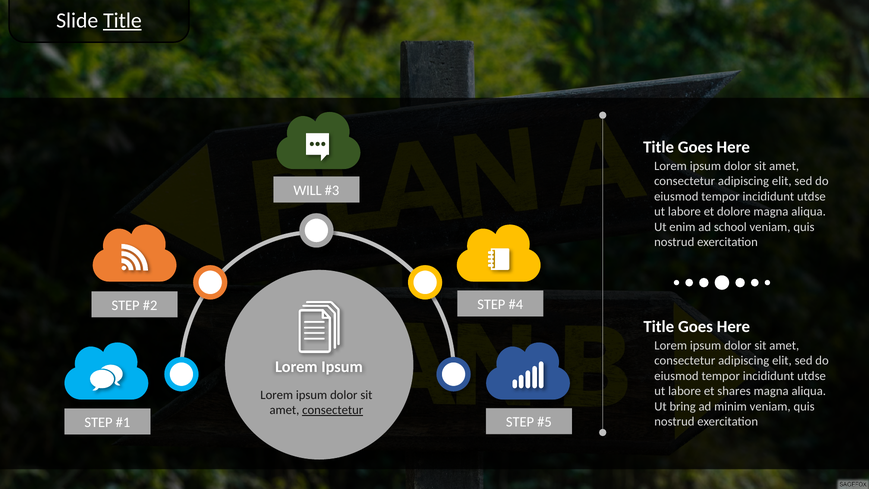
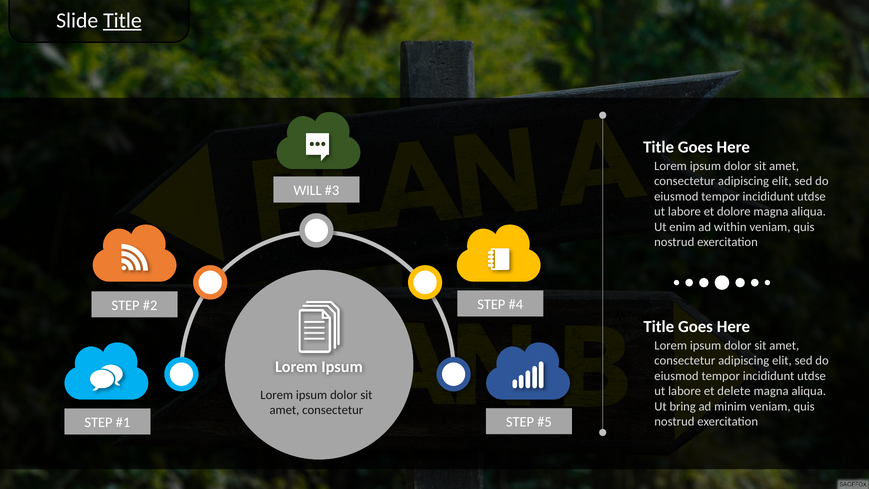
school: school -> within
shares: shares -> delete
consectetur at (333, 410) underline: present -> none
